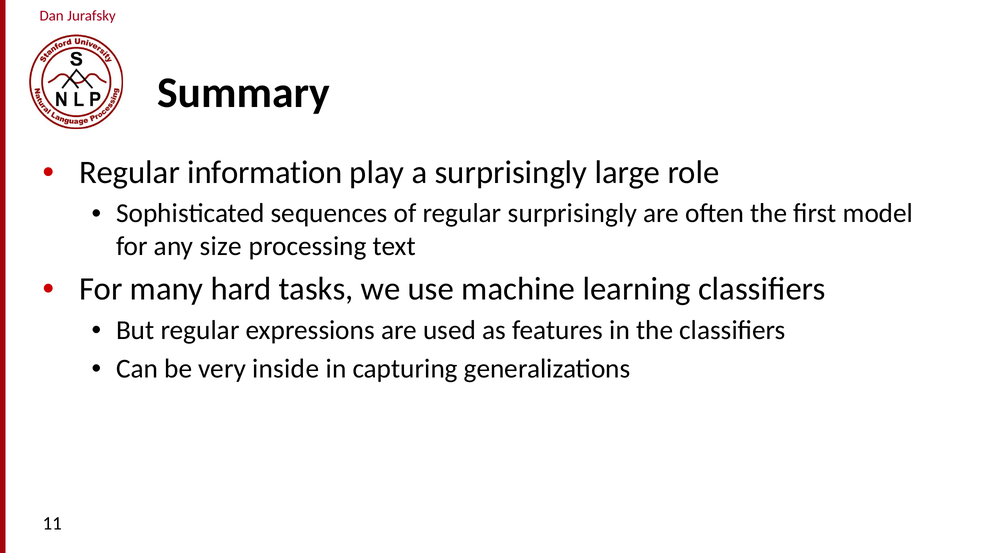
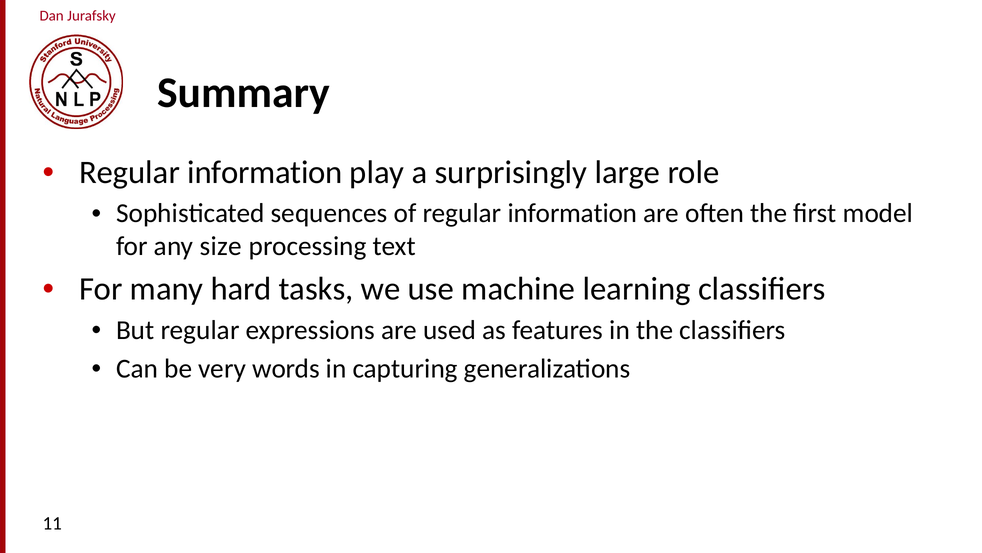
of regular surprisingly: surprisingly -> information
inside: inside -> words
